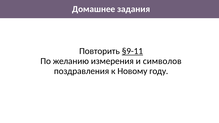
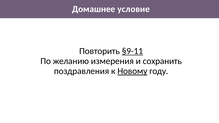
задания: задания -> условие
символов: символов -> сохранить
Новому underline: none -> present
